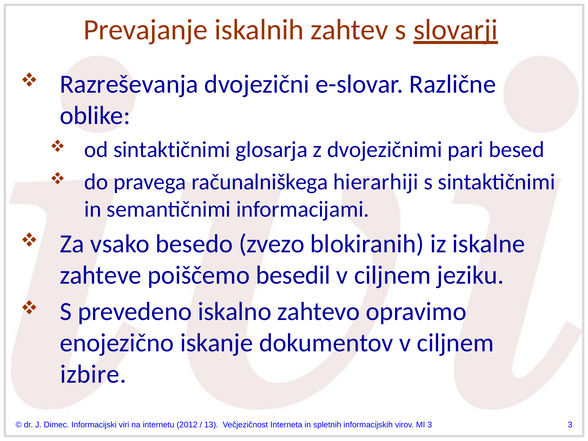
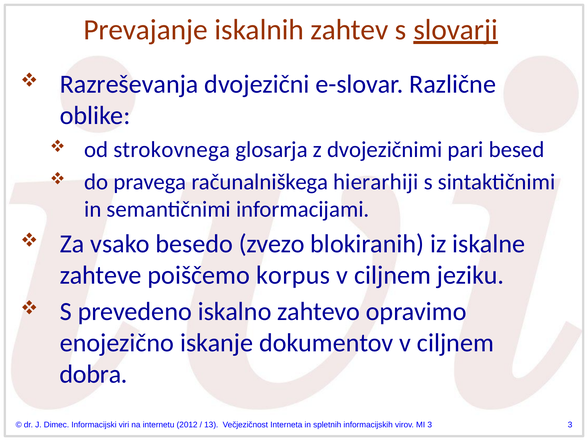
od sintaktičnimi: sintaktičnimi -> strokovnega
besedil: besedil -> korpus
izbire: izbire -> dobra
